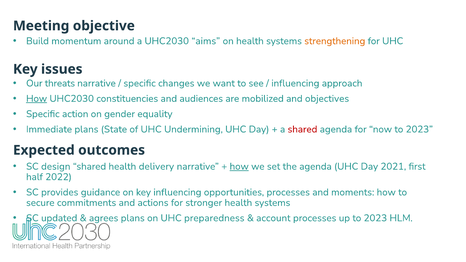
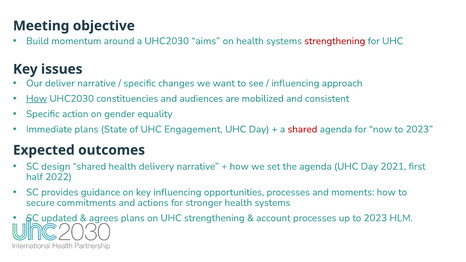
strengthening at (335, 41) colour: orange -> red
threats: threats -> deliver
objectives: objectives -> consistent
Undermining: Undermining -> Engagement
how at (239, 166) underline: present -> none
UHC preparedness: preparedness -> strengthening
